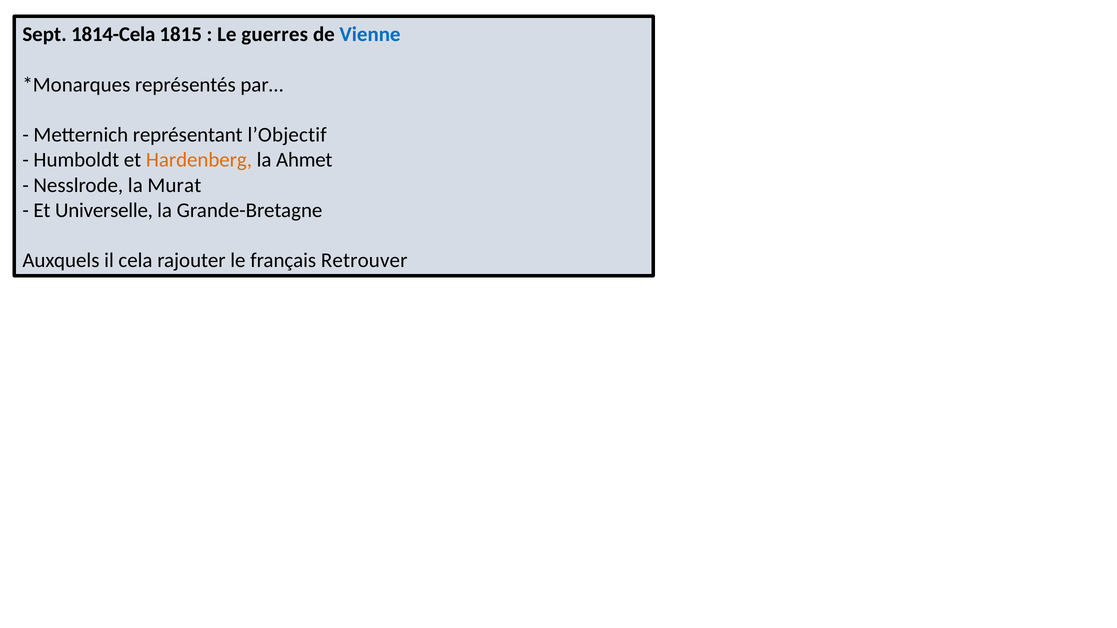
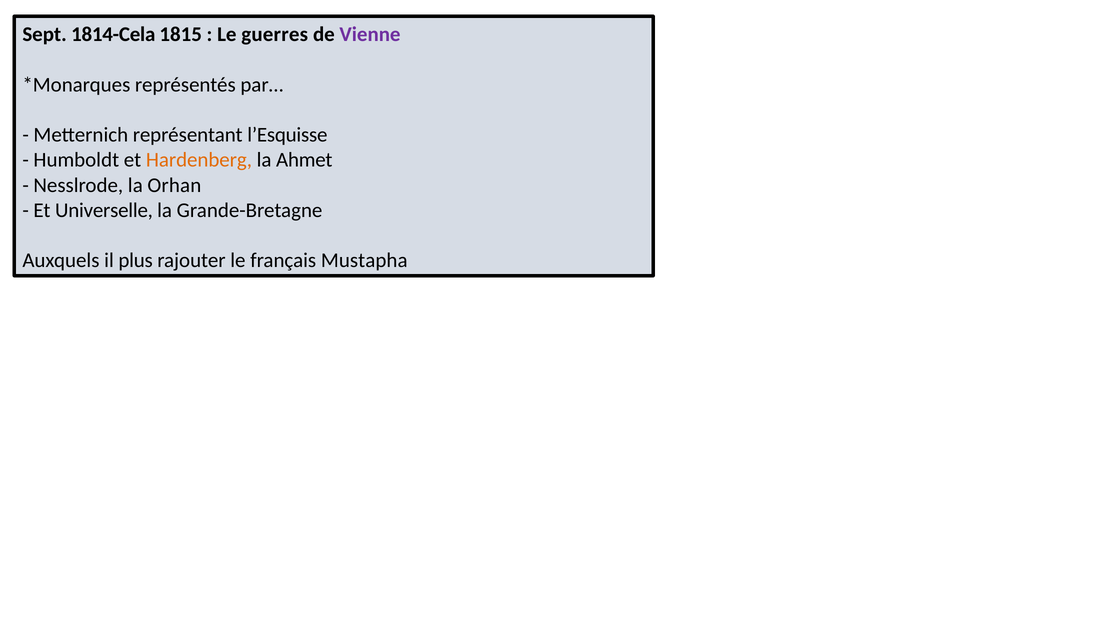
Vienne colour: blue -> purple
l’Objectif: l’Objectif -> l’Esquisse
Murat: Murat -> Orhan
cela: cela -> plus
Retrouver: Retrouver -> Mustapha
